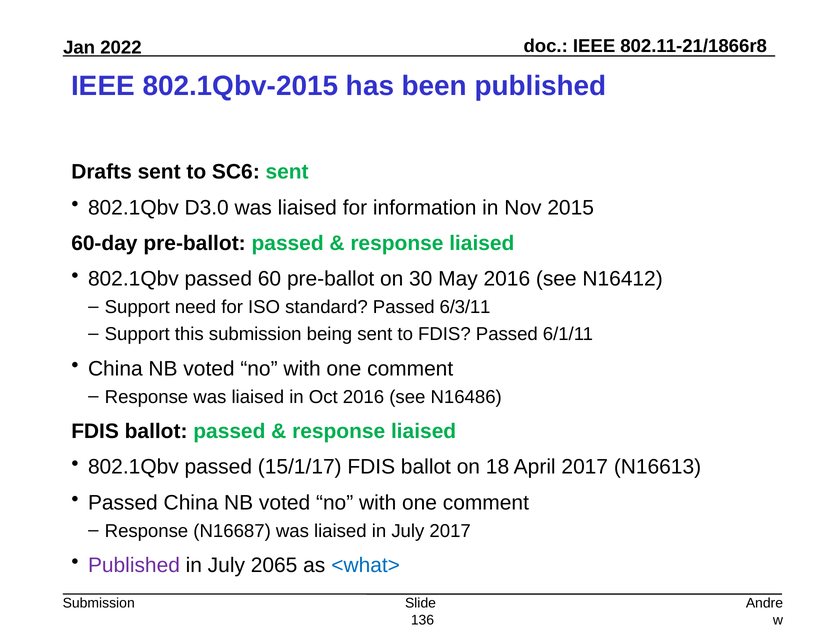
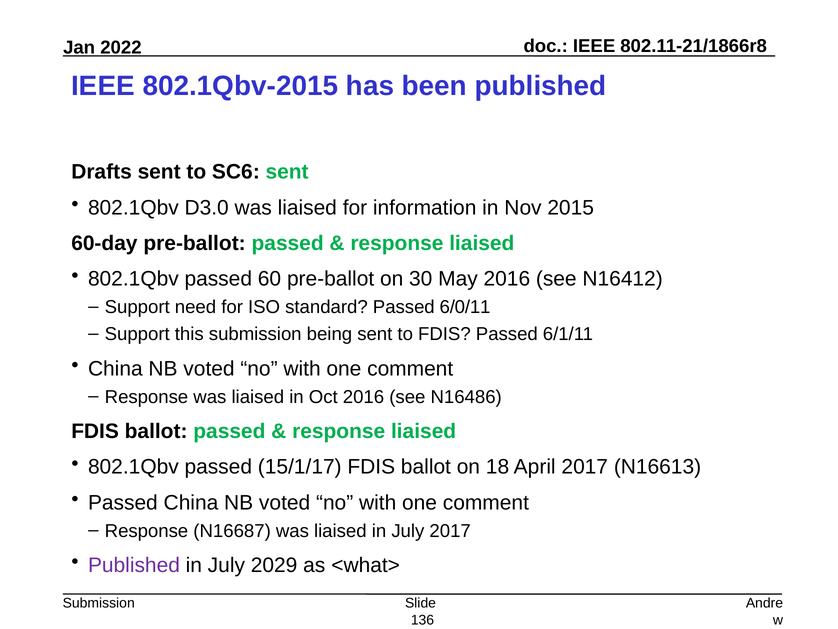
6/3/11: 6/3/11 -> 6/0/11
2065: 2065 -> 2029
<what> colour: blue -> black
